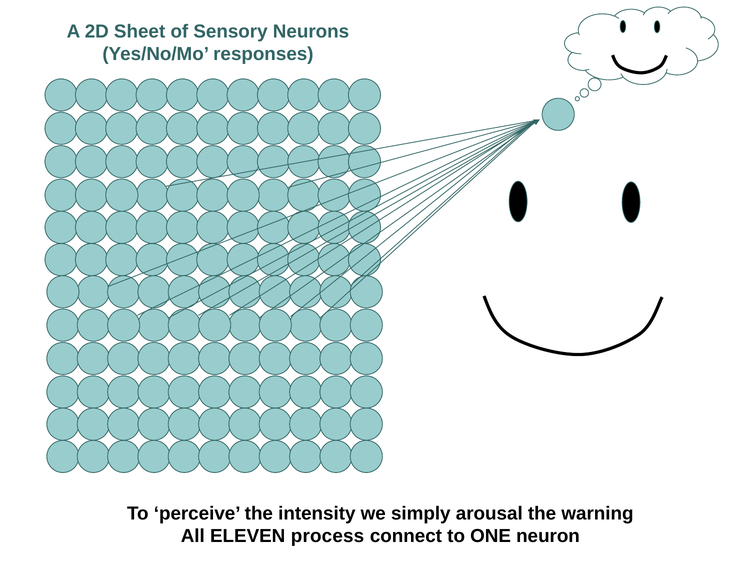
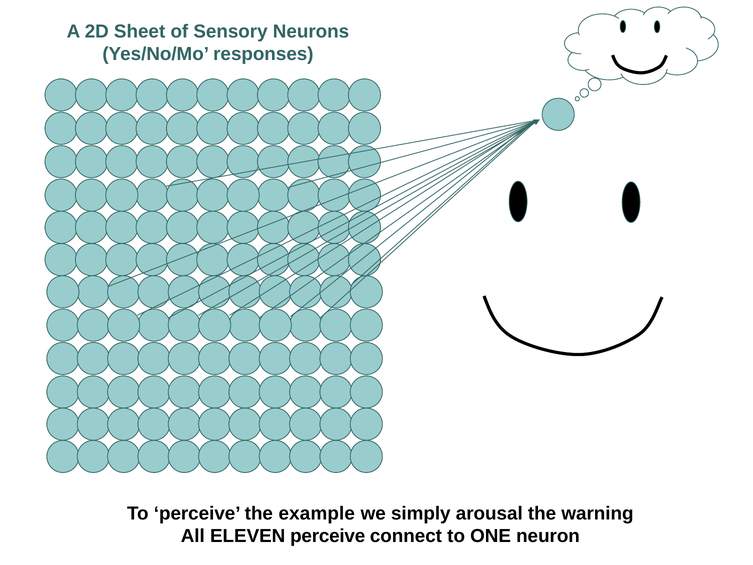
intensity: intensity -> example
ELEVEN process: process -> perceive
